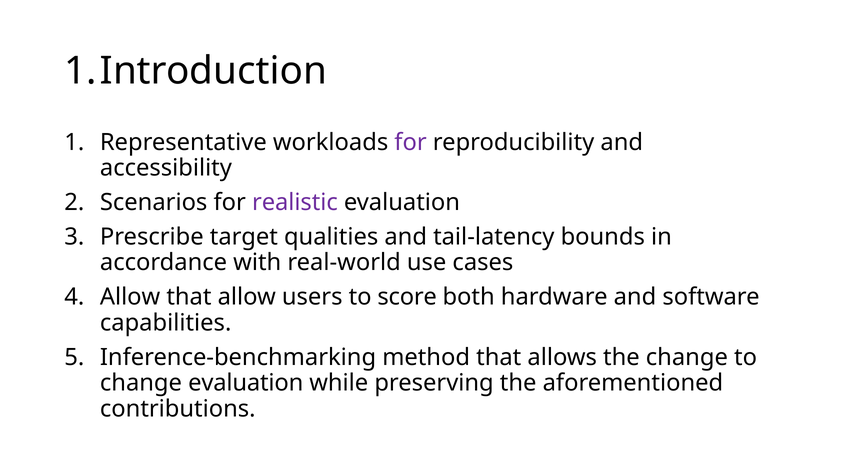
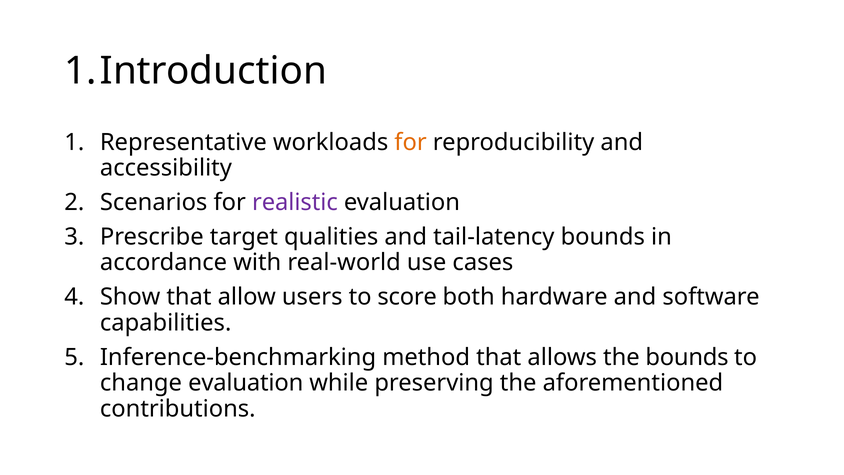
for at (411, 142) colour: purple -> orange
Allow at (130, 297): Allow -> Show
the change: change -> bounds
